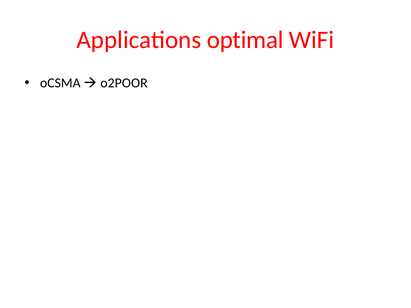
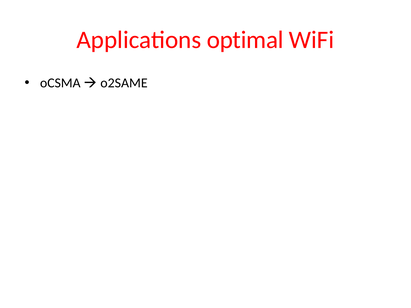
o2POOR: o2POOR -> o2SAME
